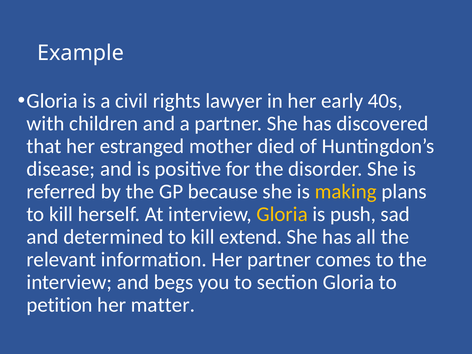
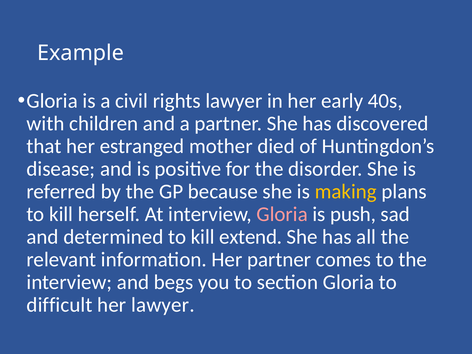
Gloria at (282, 214) colour: yellow -> pink
petition: petition -> difficult
her matter: matter -> lawyer
